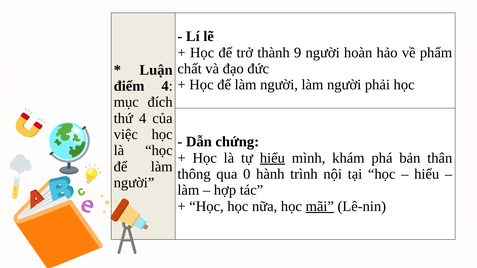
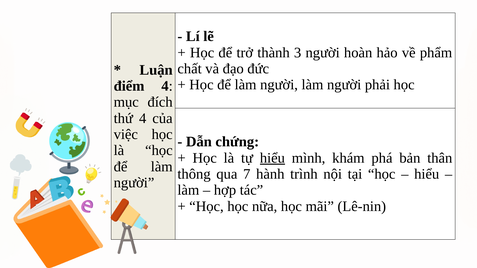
9: 9 -> 3
0: 0 -> 7
mãi underline: present -> none
